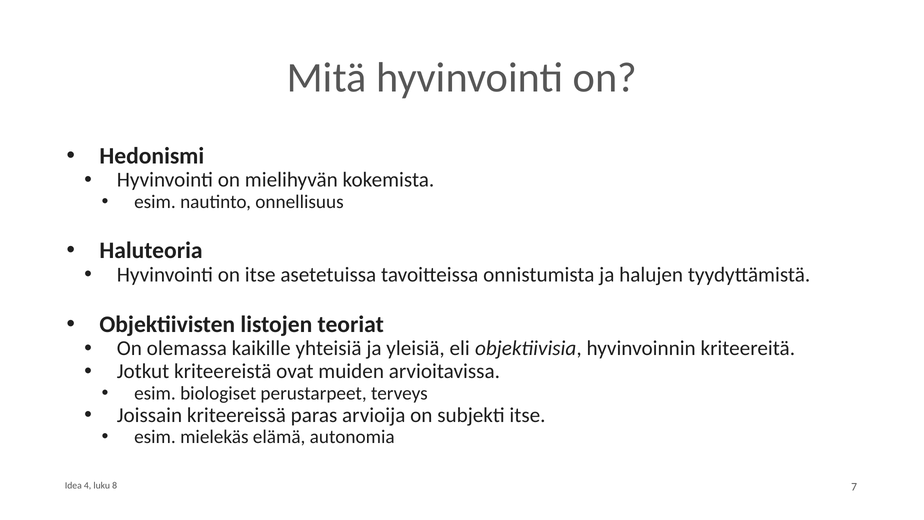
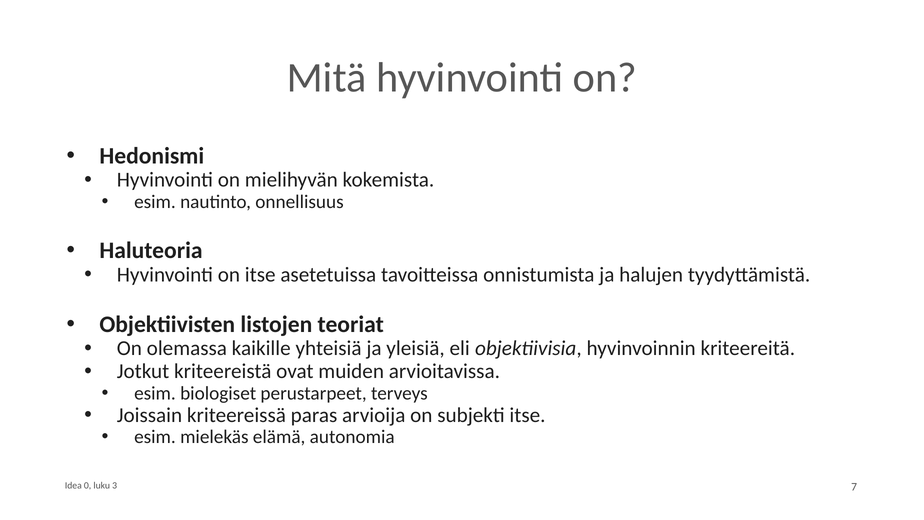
4: 4 -> 0
8: 8 -> 3
